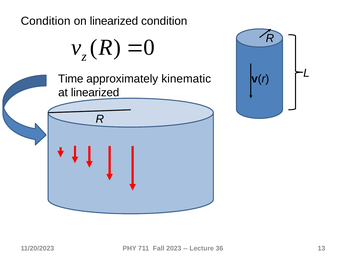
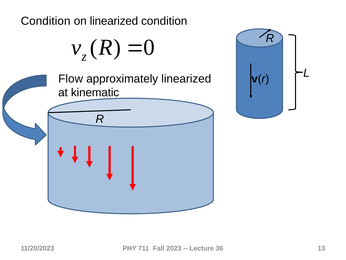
Time: Time -> Flow
approximately kinematic: kinematic -> linearized
at linearized: linearized -> kinematic
